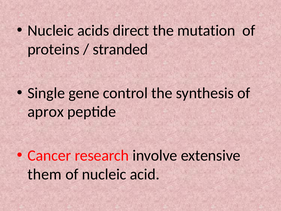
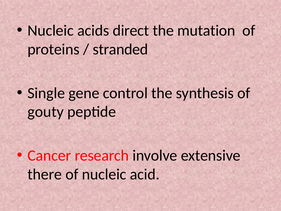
aprox: aprox -> gouty
them: them -> there
